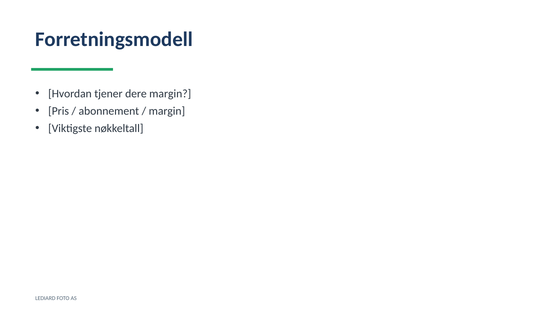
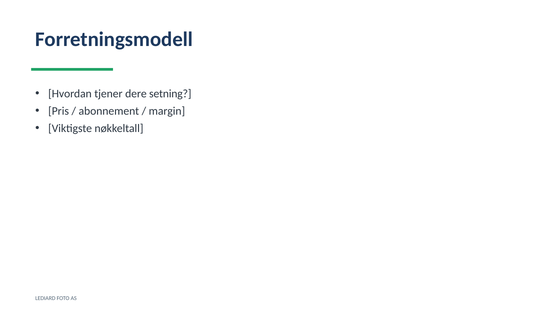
dere margin: margin -> setning
